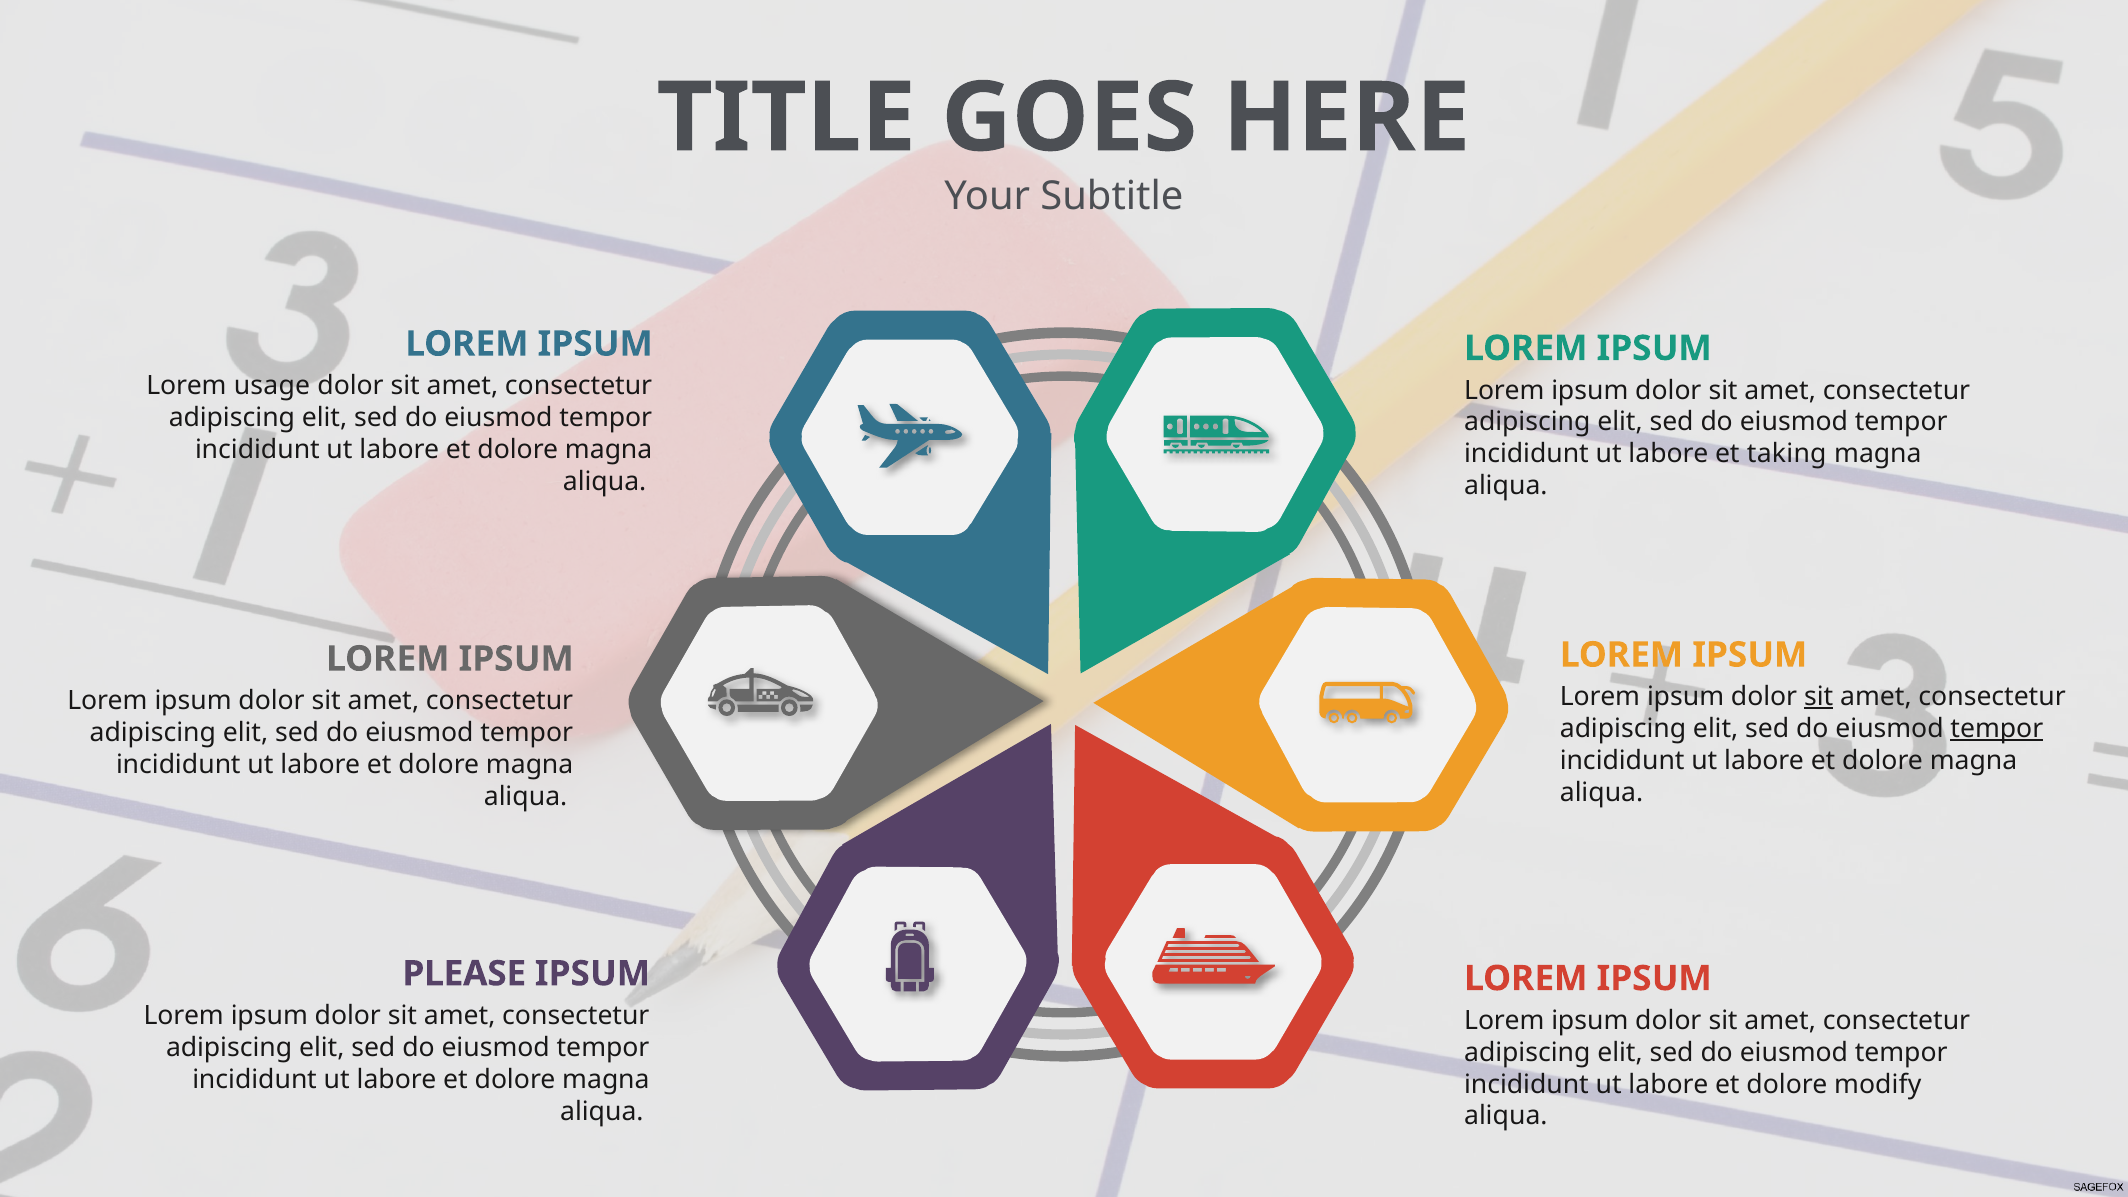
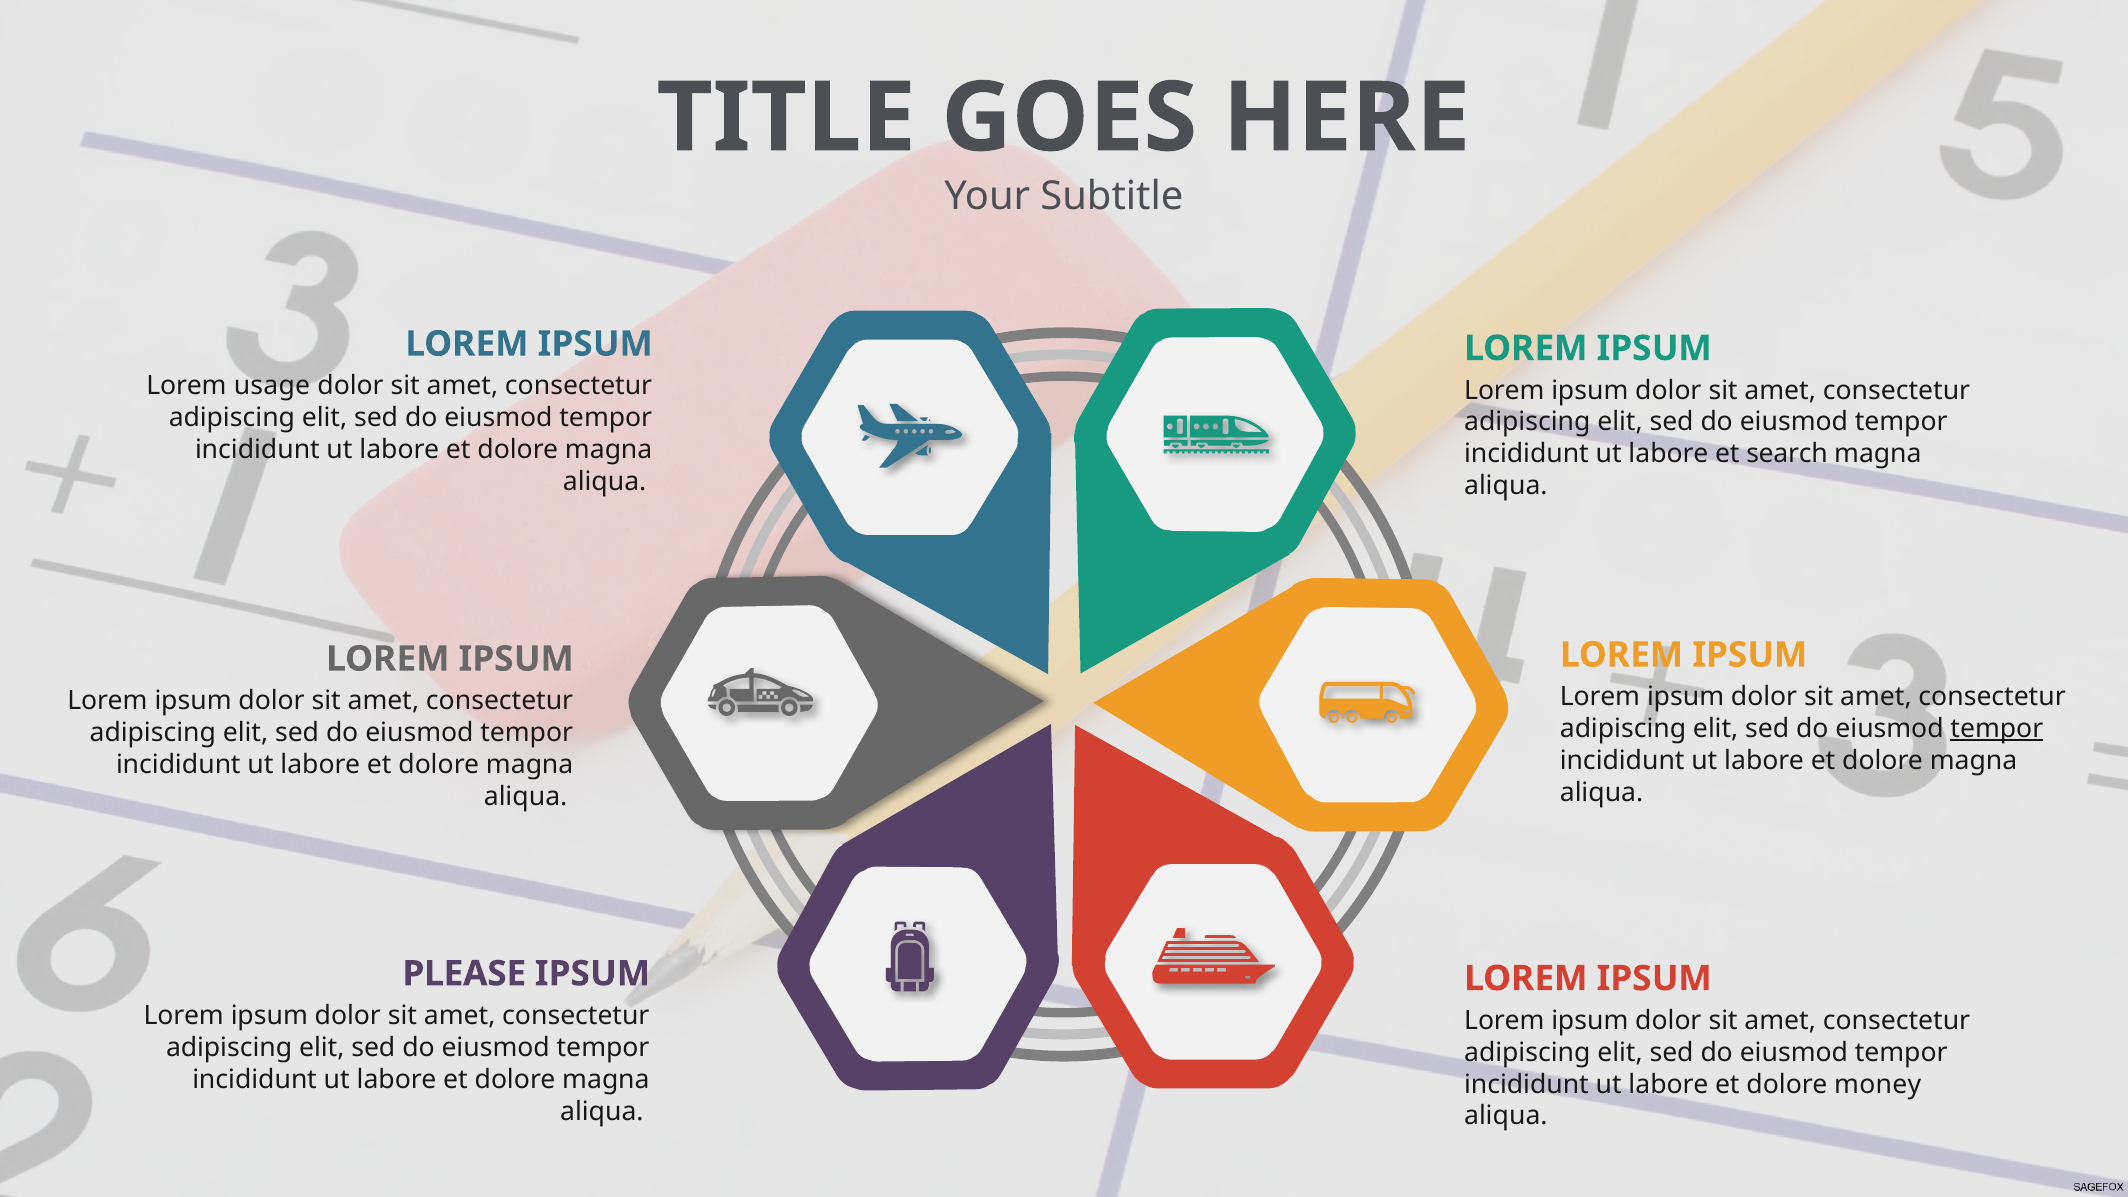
taking: taking -> search
sit at (1819, 697) underline: present -> none
modify: modify -> money
